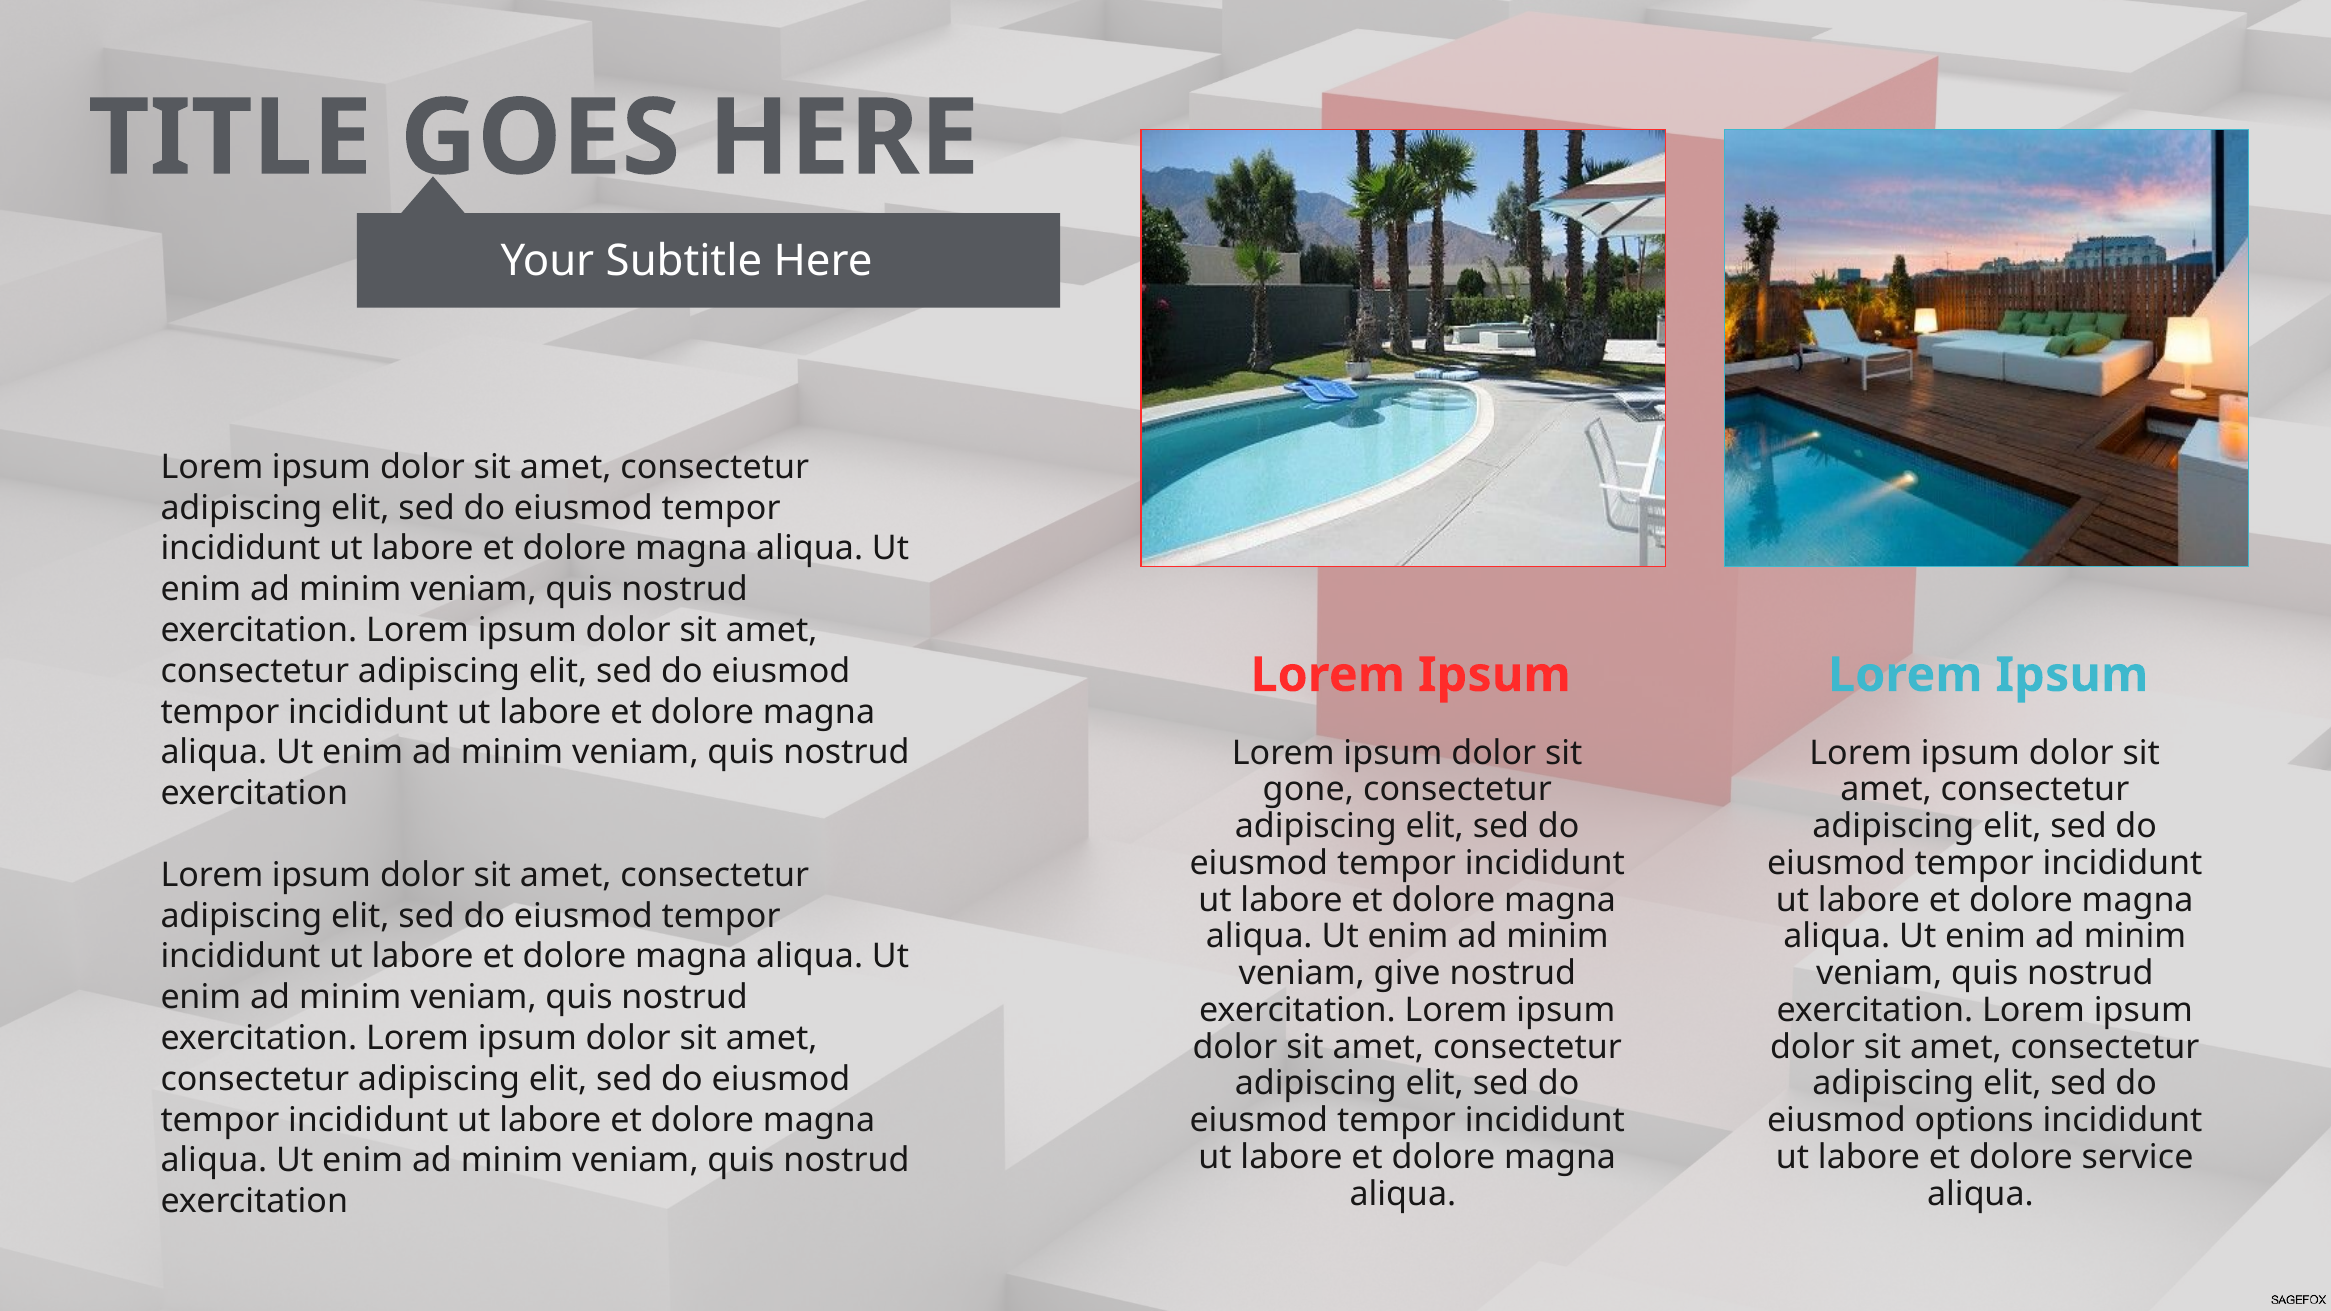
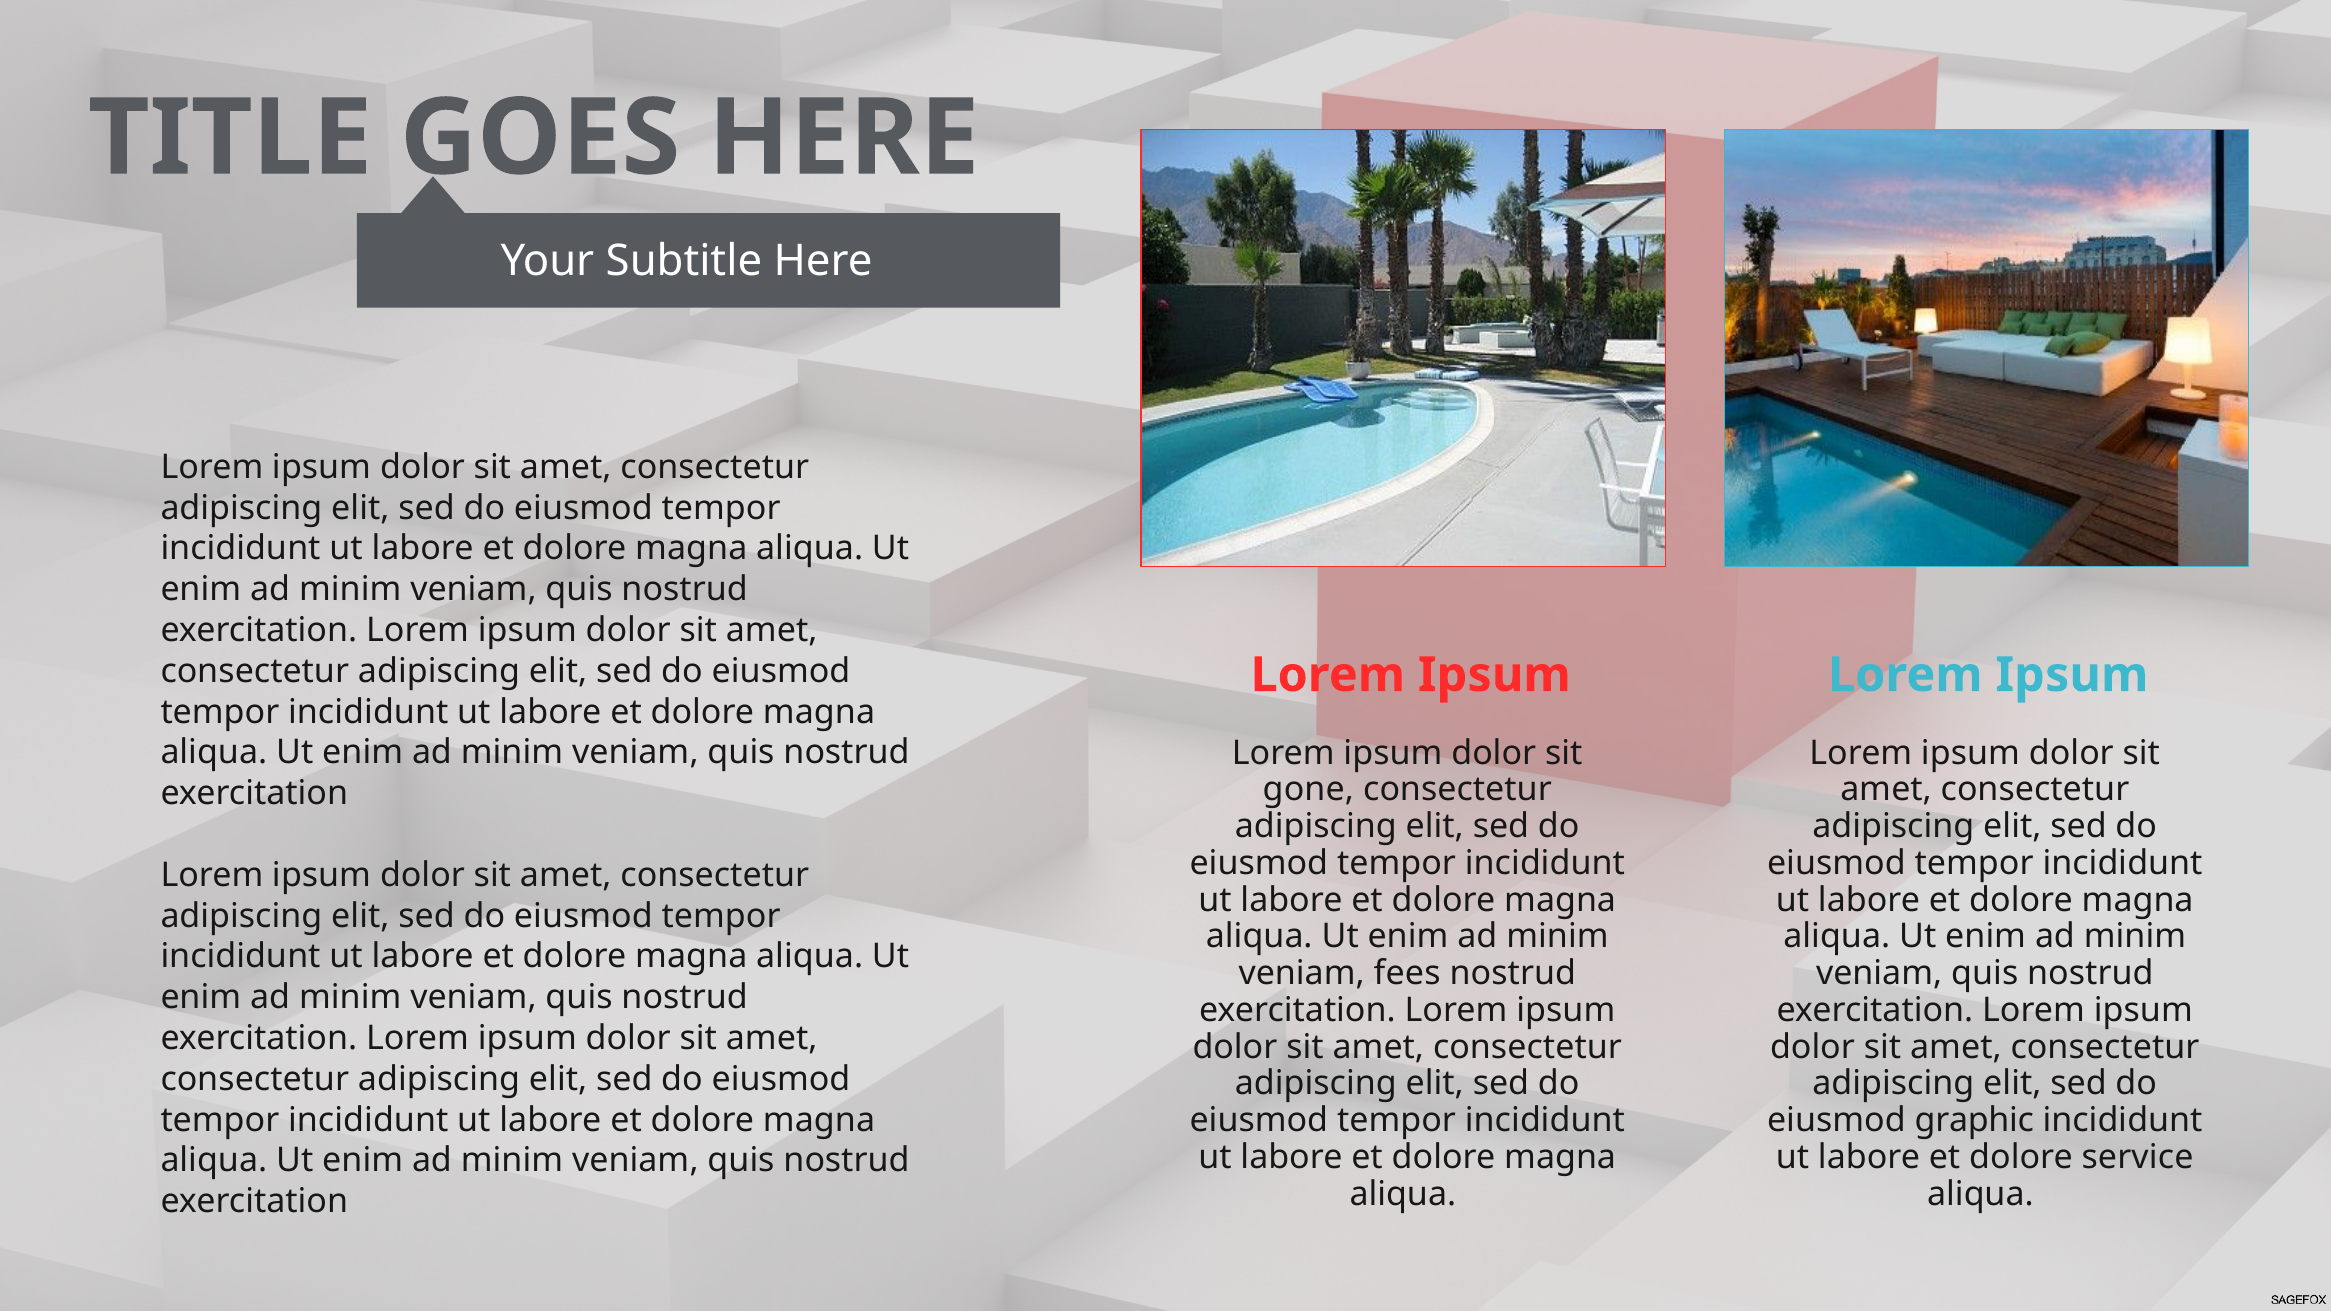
give: give -> fees
options: options -> graphic
